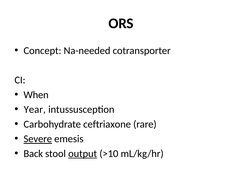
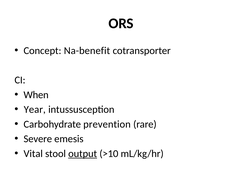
Na-needed: Na-needed -> Na-benefit
ceftriaxone: ceftriaxone -> prevention
Severe underline: present -> none
Back: Back -> Vital
